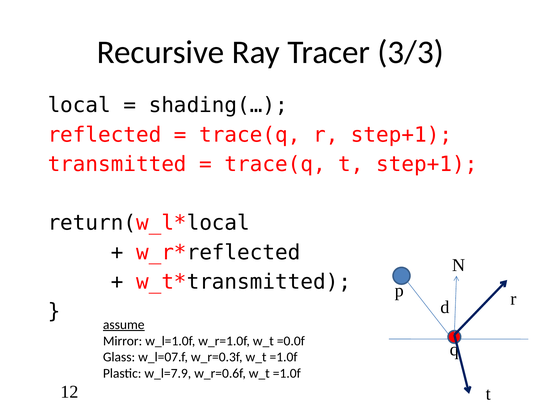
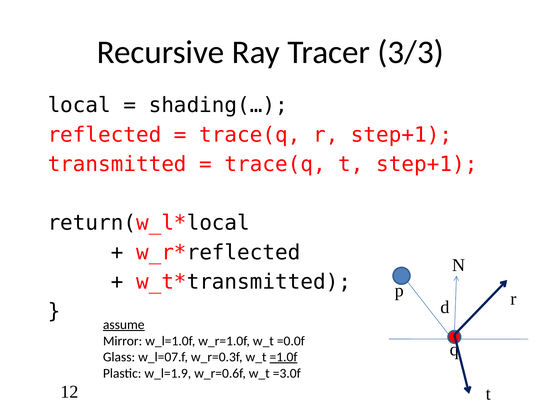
=1.0f at (284, 358) underline: none -> present
w_l=7.9: w_l=7.9 -> w_l=1.9
w_r=0.6f w_t =1.0f: =1.0f -> =3.0f
